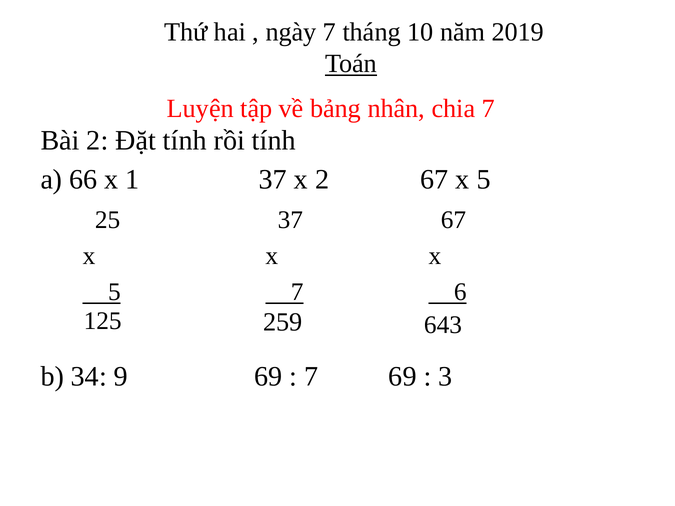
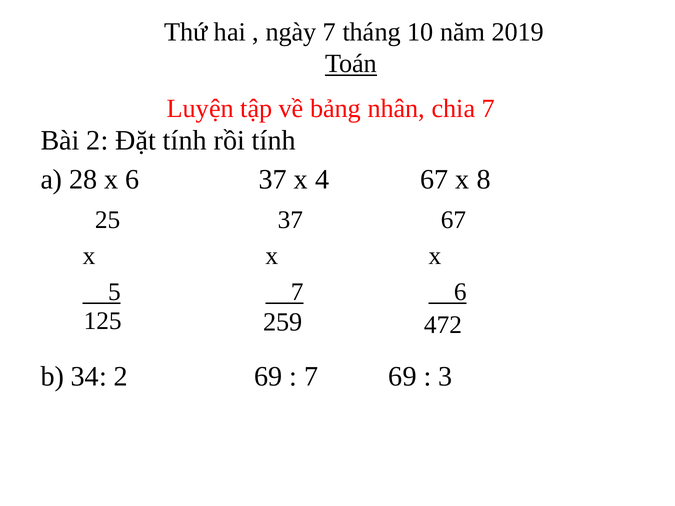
66: 66 -> 28
1 at (132, 180): 1 -> 6
x 2: 2 -> 4
67 x 5: 5 -> 8
643: 643 -> 472
34 9: 9 -> 2
